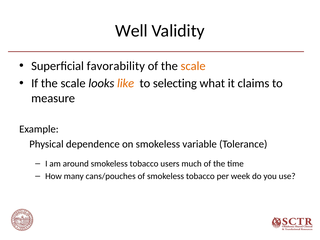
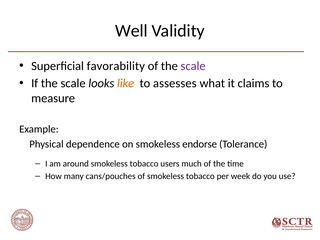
scale at (193, 66) colour: orange -> purple
selecting: selecting -> assesses
variable: variable -> endorse
